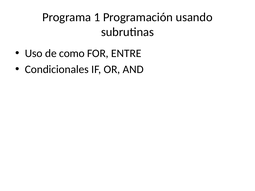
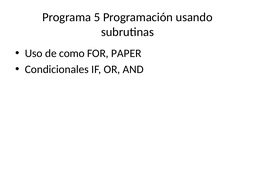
1: 1 -> 5
ENTRE: ENTRE -> PAPER
